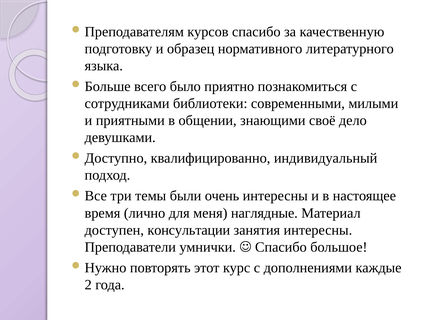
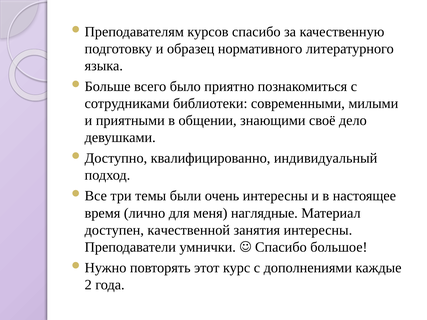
консультации: консультации -> качественной
